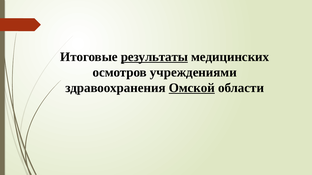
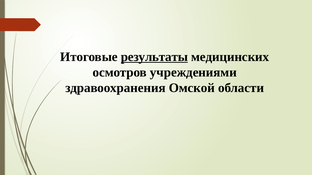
Омской underline: present -> none
